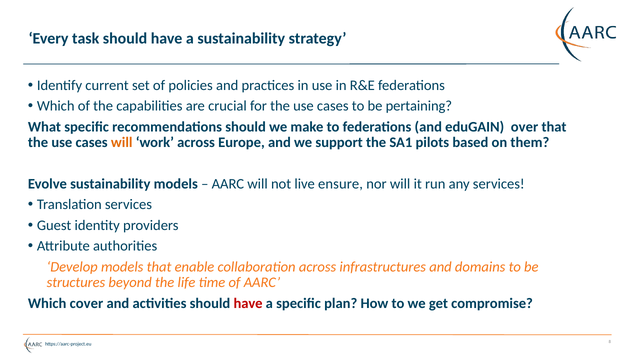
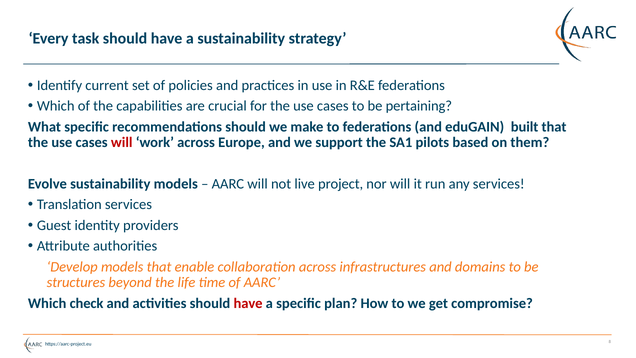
over: over -> built
will at (122, 142) colour: orange -> red
ensure: ensure -> project
cover: cover -> check
